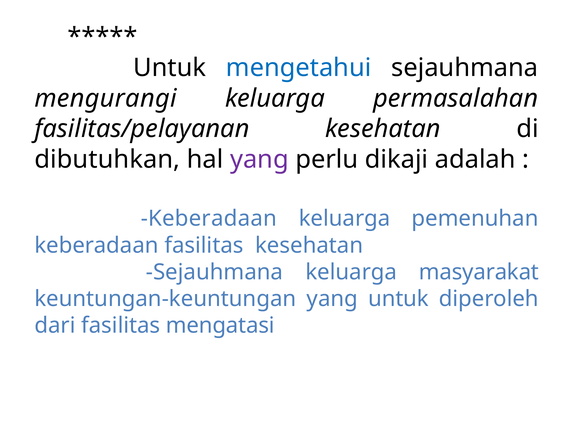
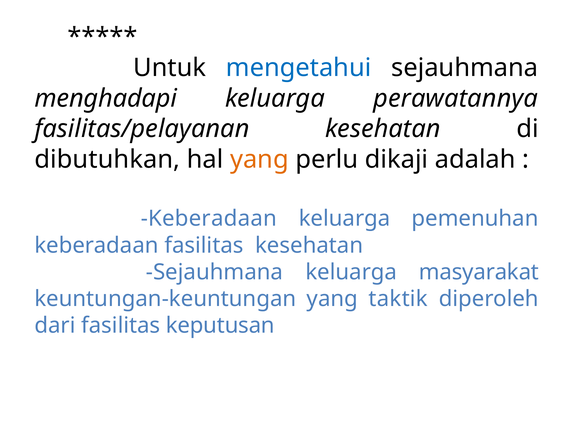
mengurangi: mengurangi -> menghadapi
permasalahan: permasalahan -> perawatannya
yang at (259, 159) colour: purple -> orange
yang untuk: untuk -> taktik
mengatasi: mengatasi -> keputusan
